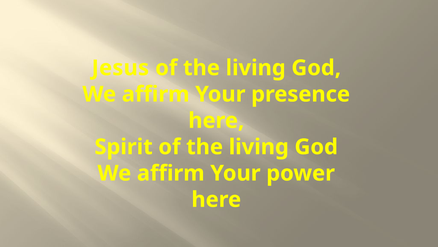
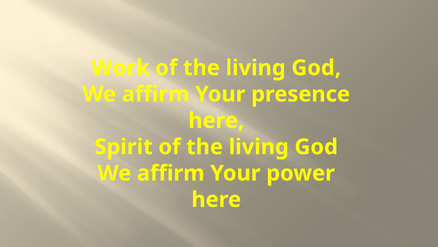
Jesus: Jesus -> Work
